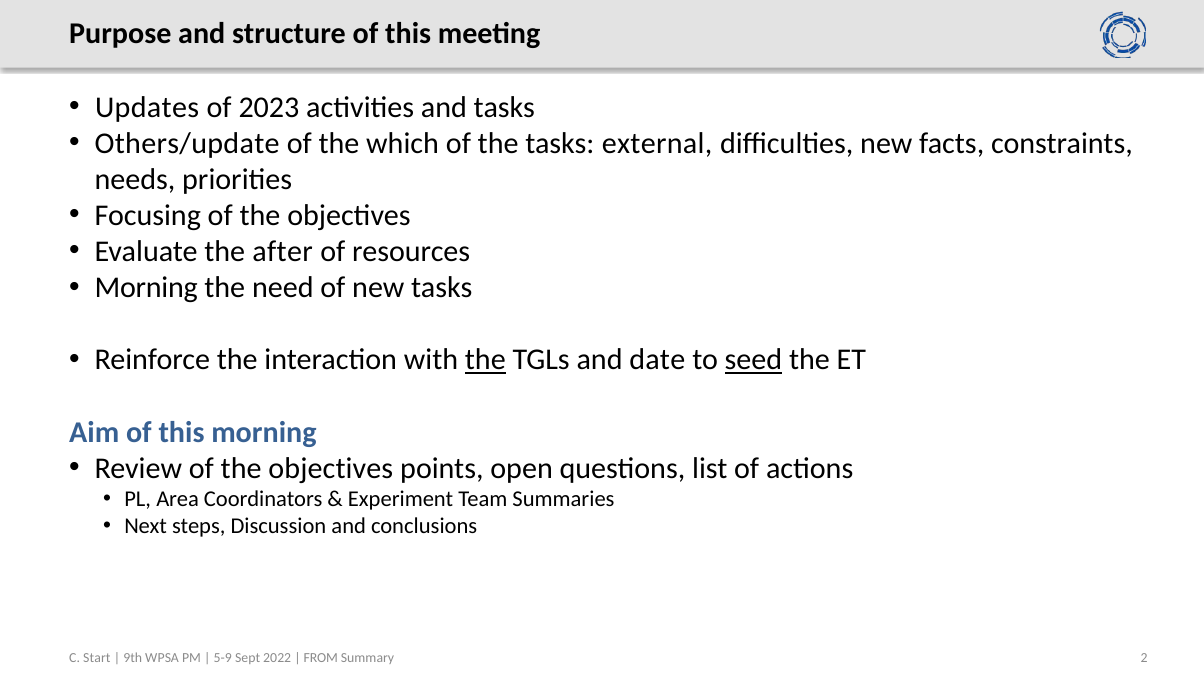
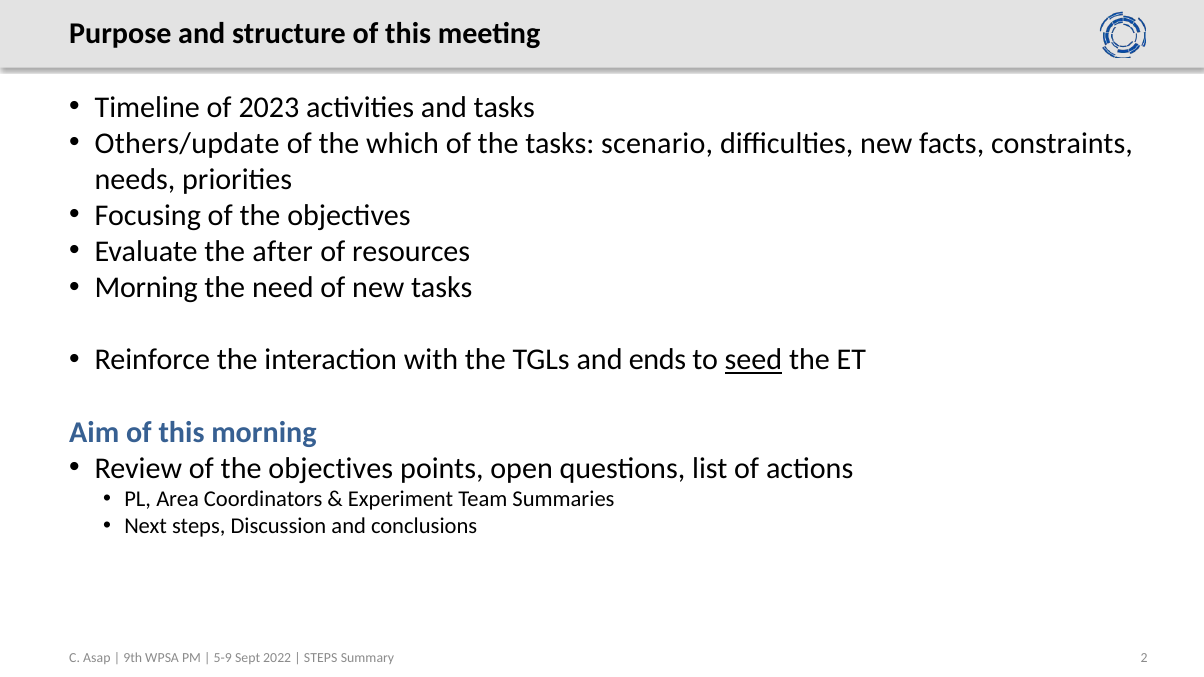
Updates: Updates -> Timeline
external: external -> scenario
the at (485, 360) underline: present -> none
date: date -> ends
Start: Start -> Asap
FROM at (321, 658): FROM -> STEPS
